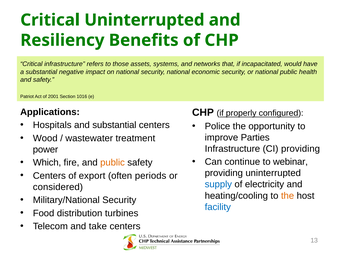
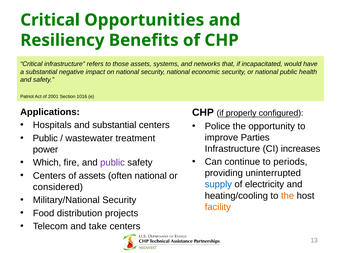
Critical Uninterrupted: Uninterrupted -> Opportunities
Wood at (45, 138): Wood -> Public
CI providing: providing -> increases
webinar: webinar -> periods
public at (113, 163) colour: orange -> purple
of export: export -> assets
often periods: periods -> national
facility colour: blue -> orange
turbines: turbines -> projects
